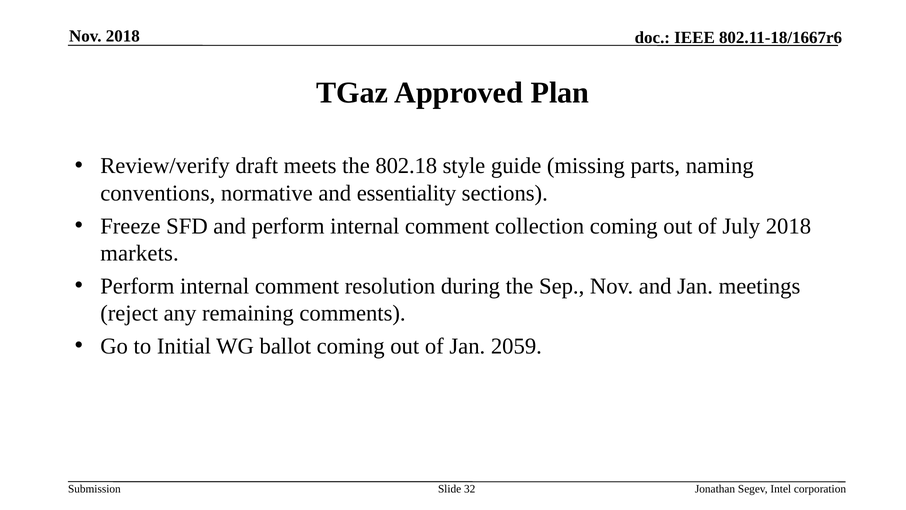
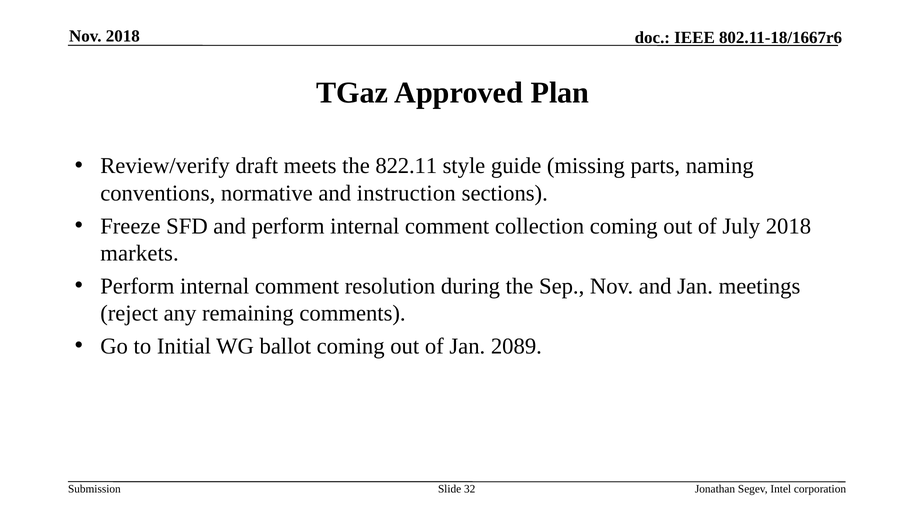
802.18: 802.18 -> 822.11
essentiality: essentiality -> instruction
2059: 2059 -> 2089
